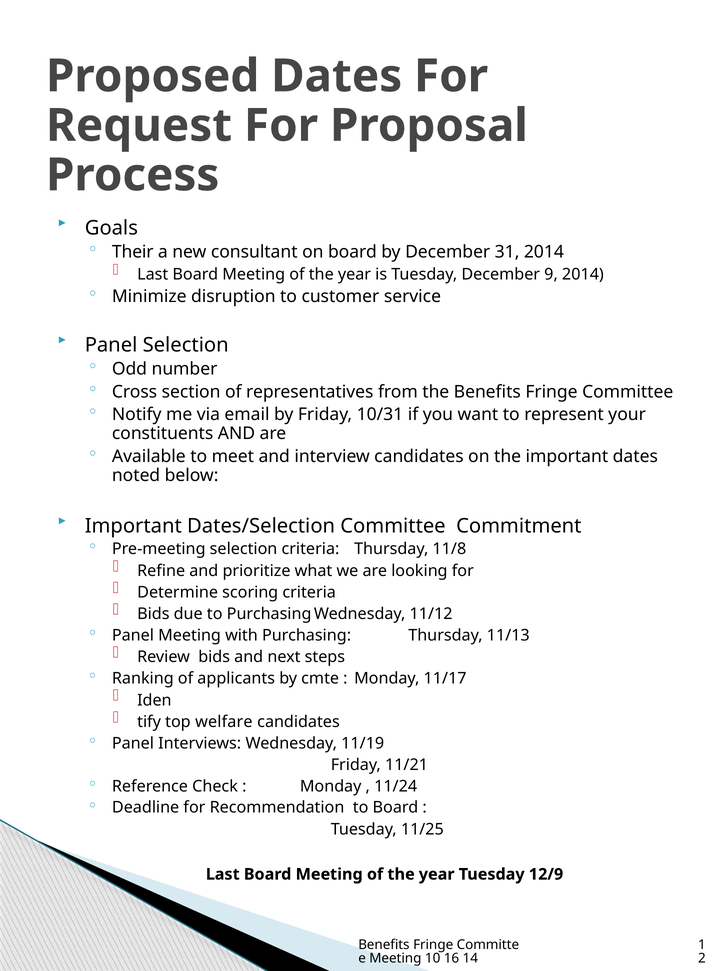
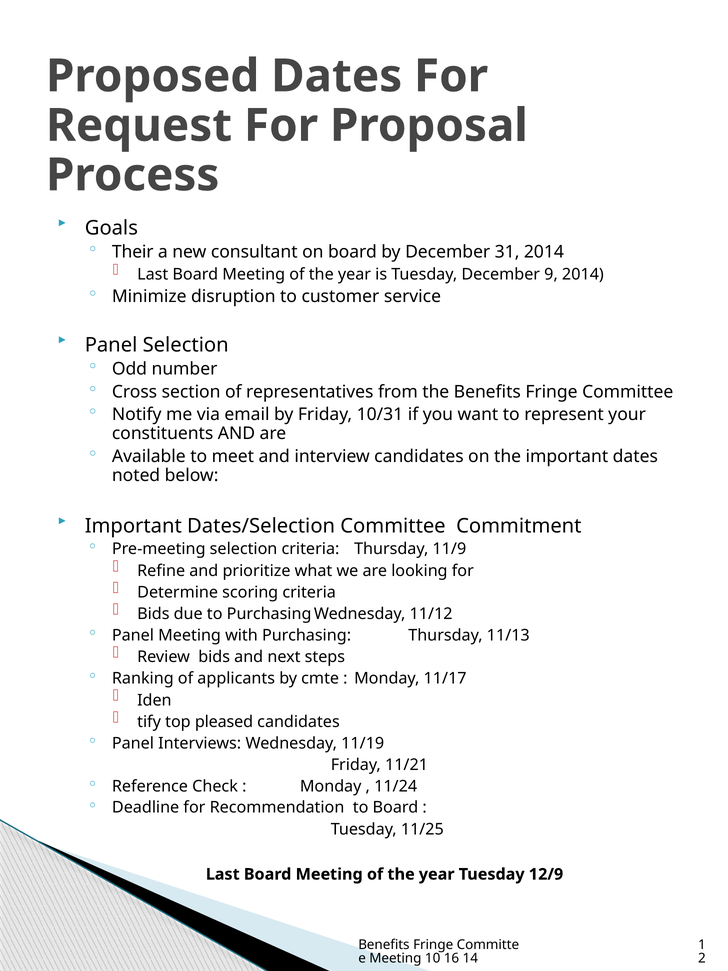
11/8: 11/8 -> 11/9
welfare: welfare -> pleased
